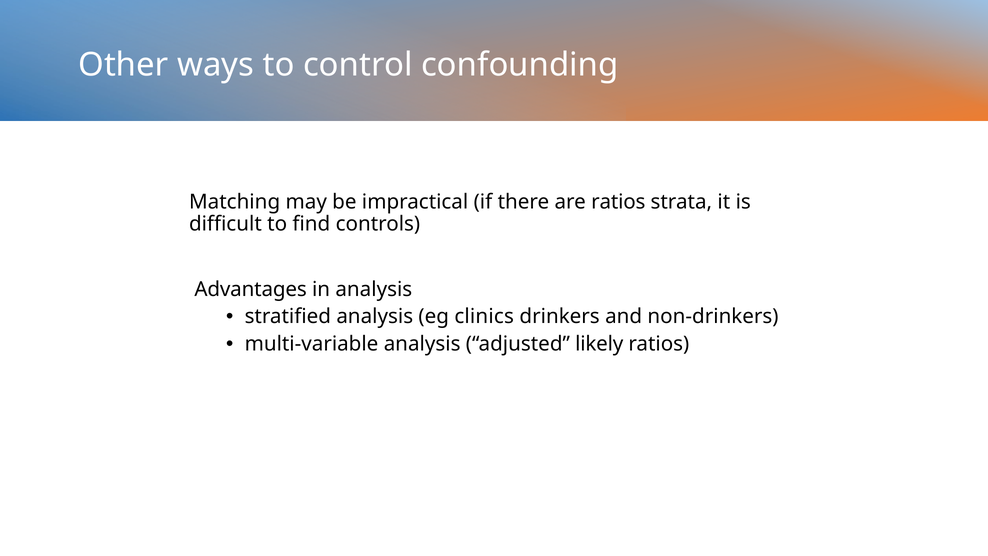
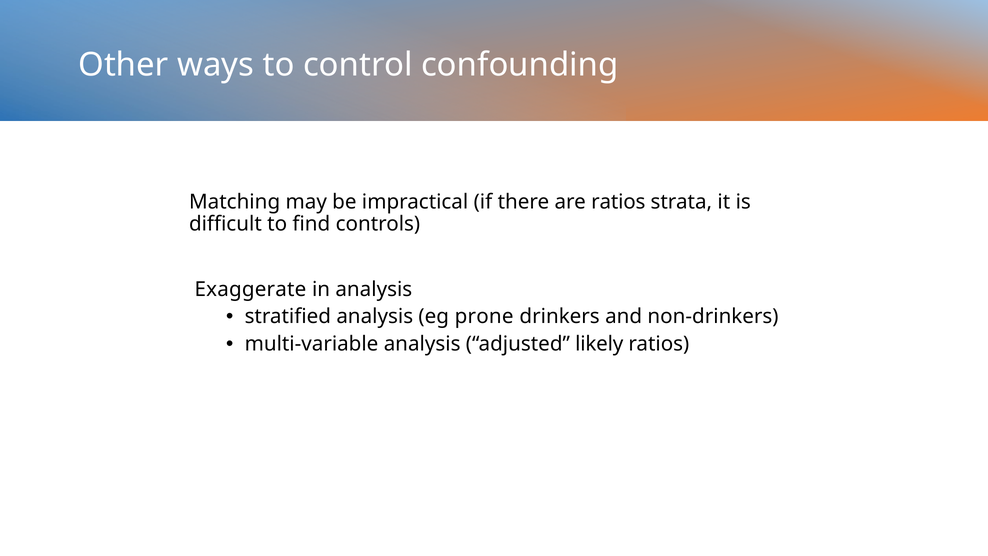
Advantages: Advantages -> Exaggerate
clinics: clinics -> prone
